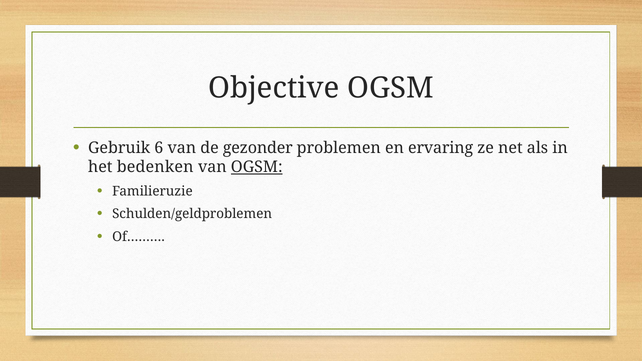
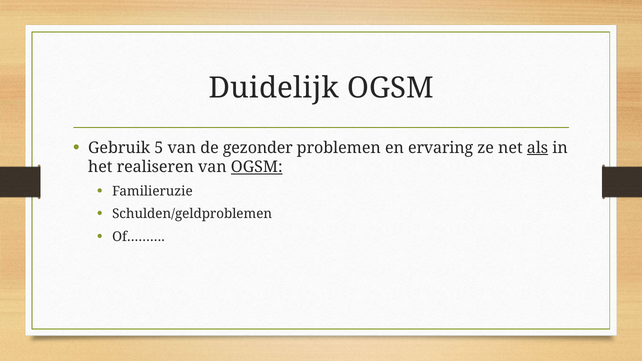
Objective: Objective -> Duidelijk
6: 6 -> 5
als underline: none -> present
bedenken: bedenken -> realiseren
